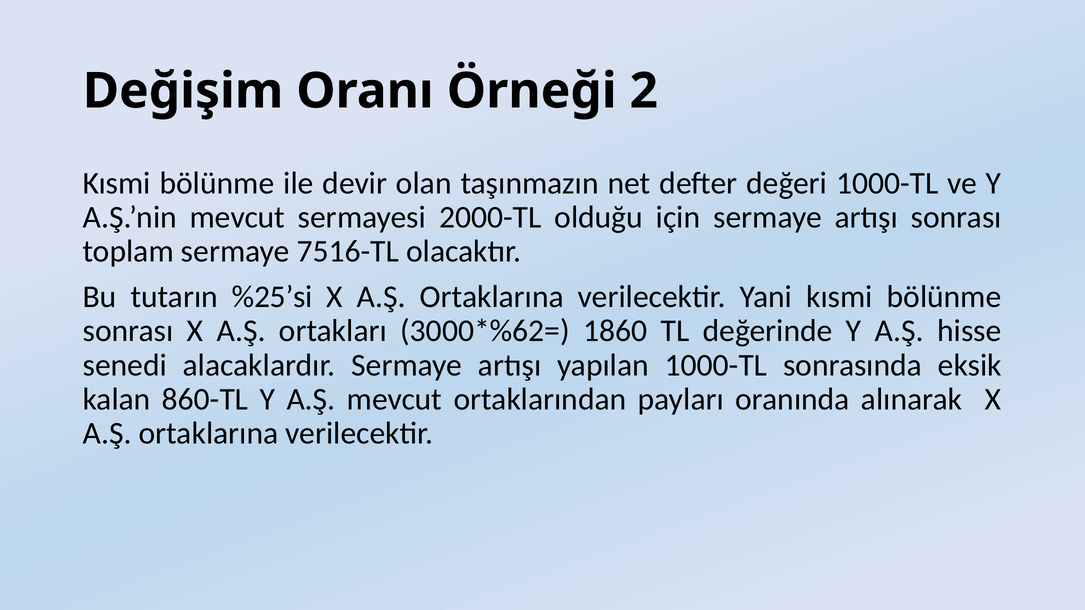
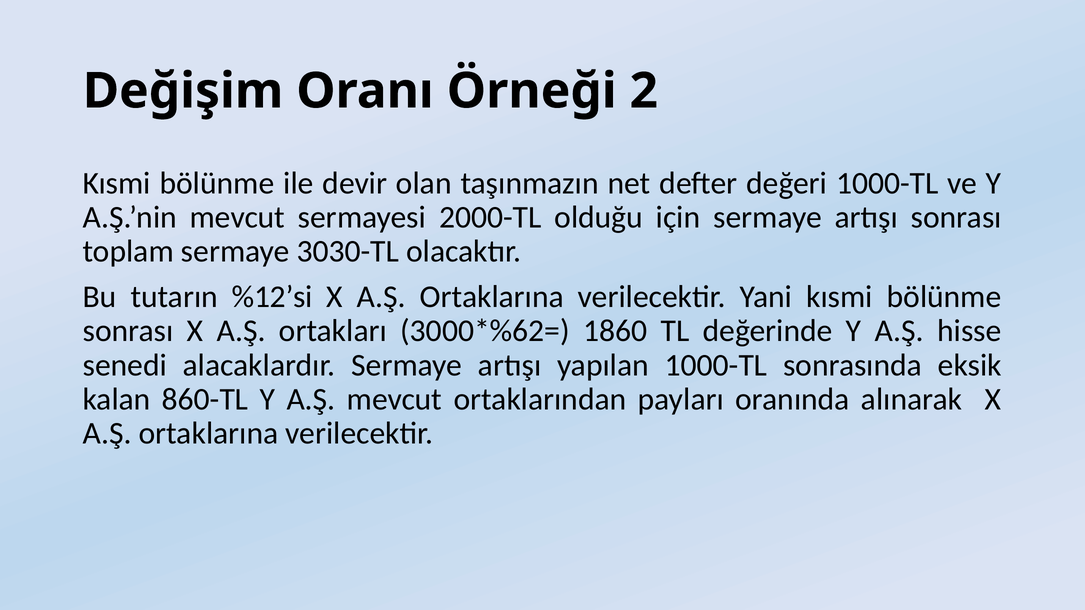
7516-TL: 7516-TL -> 3030-TL
%25’si: %25’si -> %12’si
